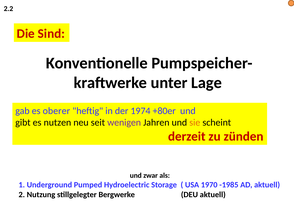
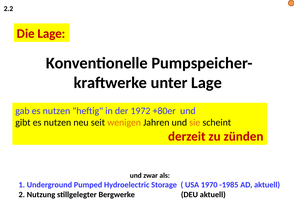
Die Sind: Sind -> Lage
gab es oberer: oberer -> nutzen
1974: 1974 -> 1972
wenigen colour: purple -> orange
